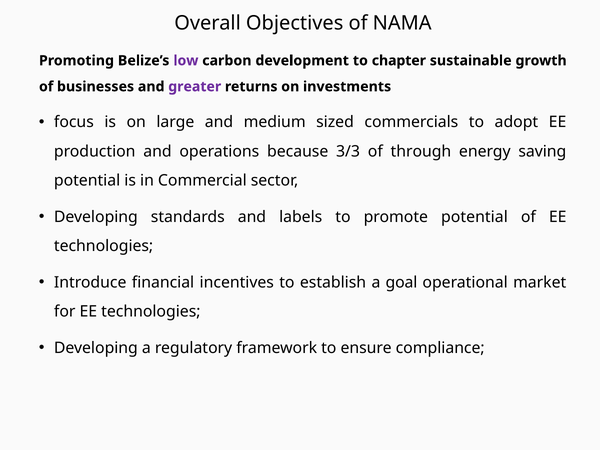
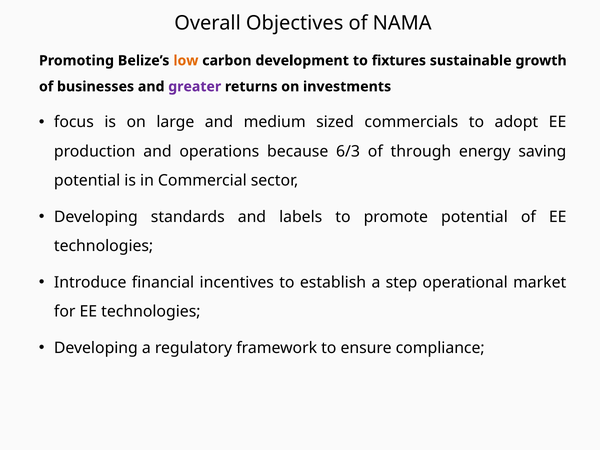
low colour: purple -> orange
chapter: chapter -> fixtures
3/3: 3/3 -> 6/3
goal: goal -> step
